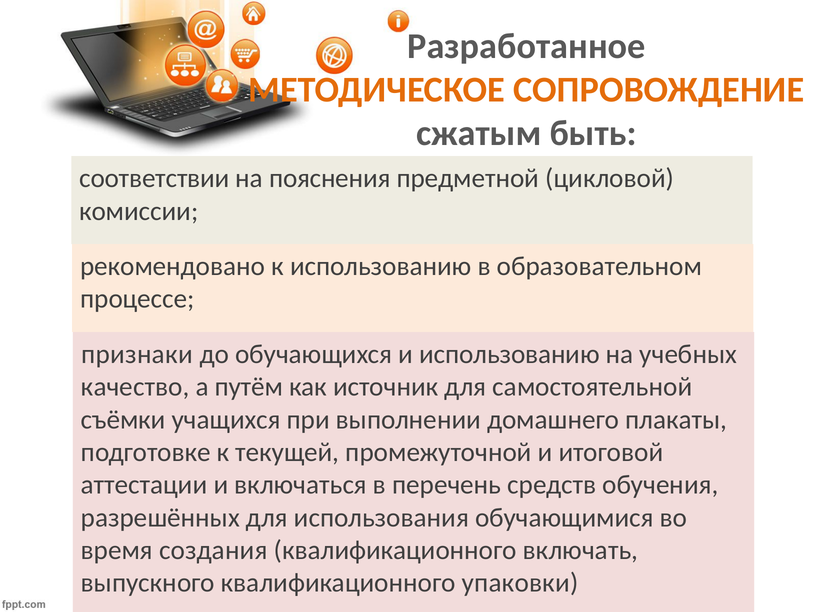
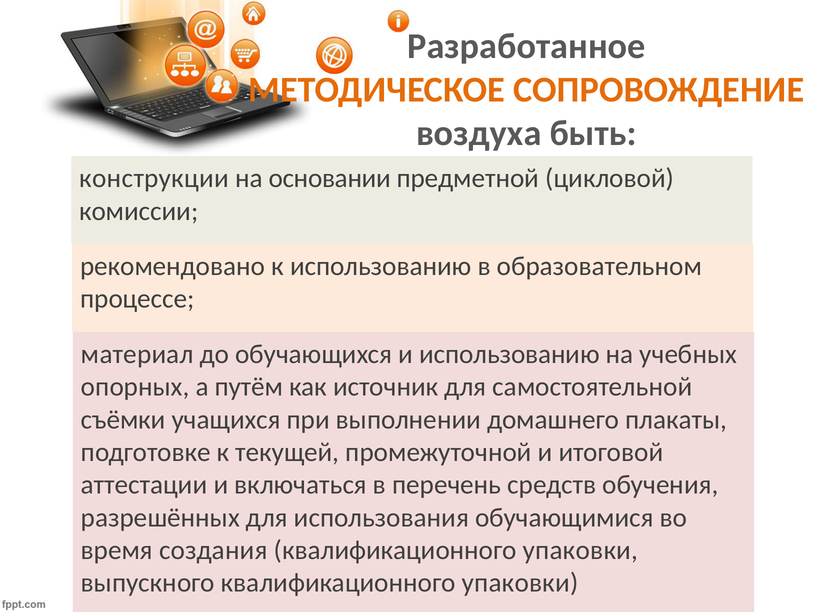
сжатым: сжатым -> воздуха
соответствии: соответствии -> конструкции
пояснения: пояснения -> основании
признаки: признаки -> материал
качество: качество -> опорных
включать at (581, 550): включать -> упаковки
